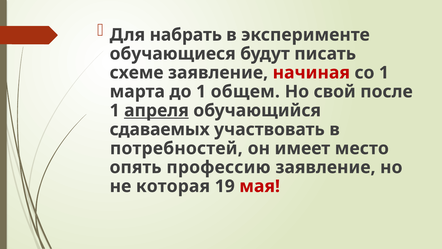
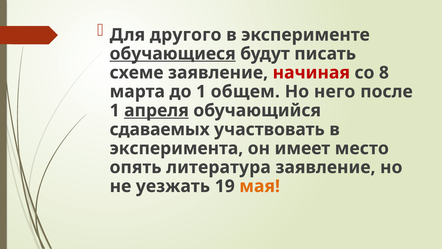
набрать: набрать -> другого
обучающиеся underline: none -> present
со 1: 1 -> 8
свой: свой -> него
потребностей: потребностей -> эксперимента
профессию: профессию -> литература
которая: которая -> уезжать
мая colour: red -> orange
